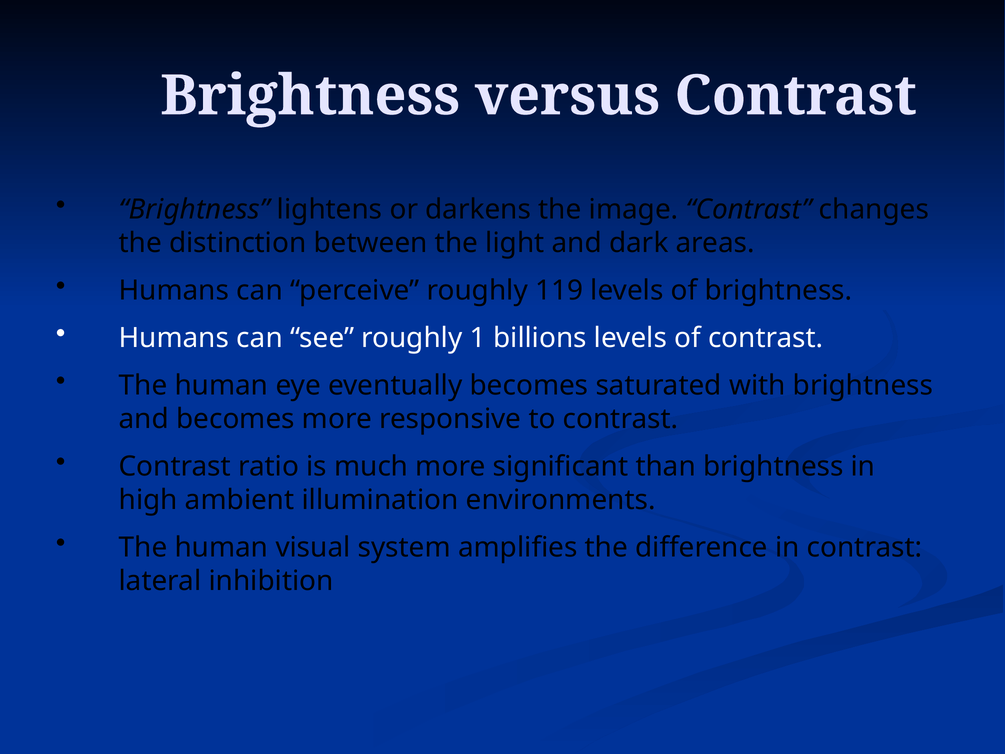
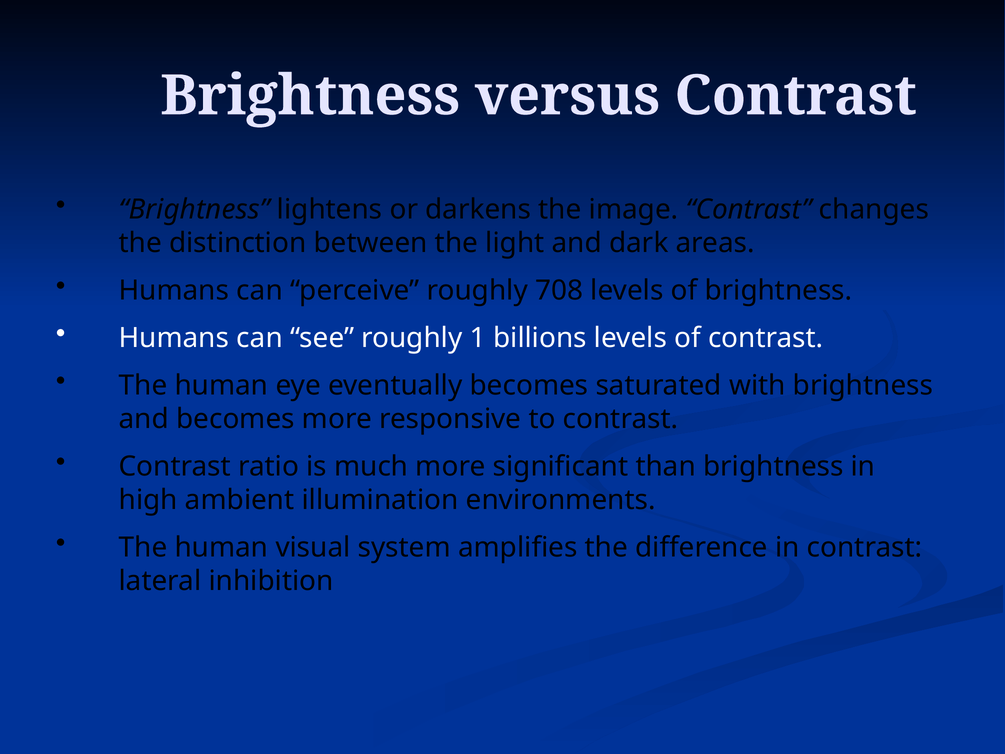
119: 119 -> 708
